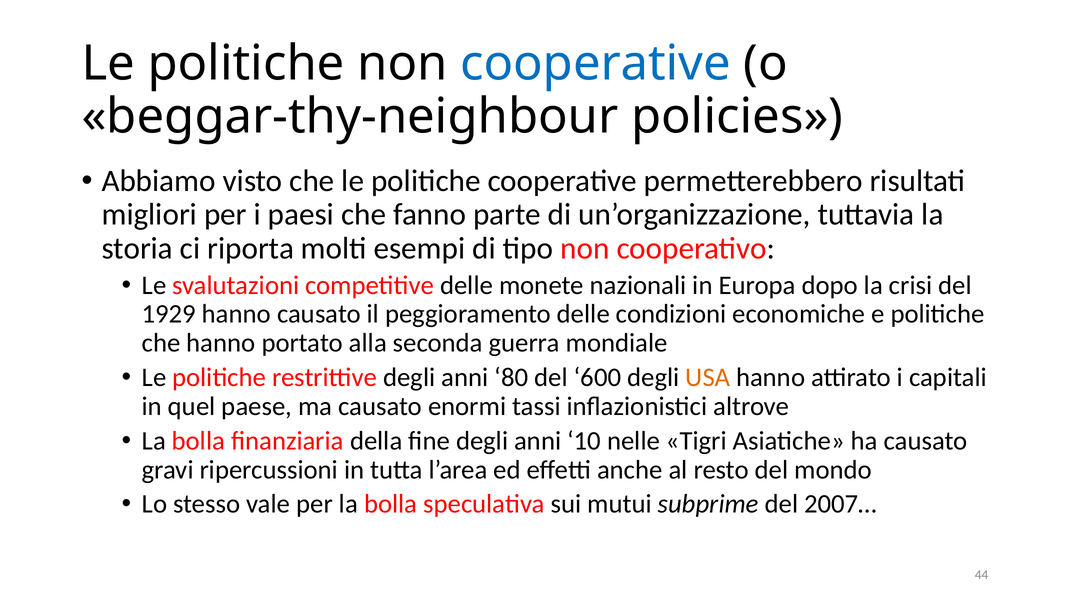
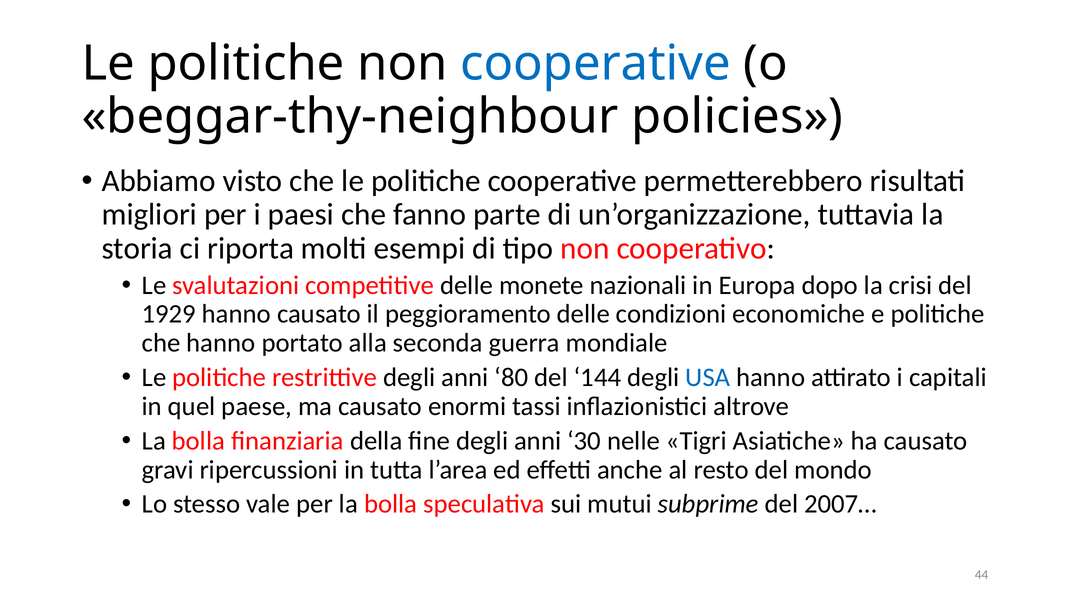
600: 600 -> 144
USA colour: orange -> blue
10: 10 -> 30
